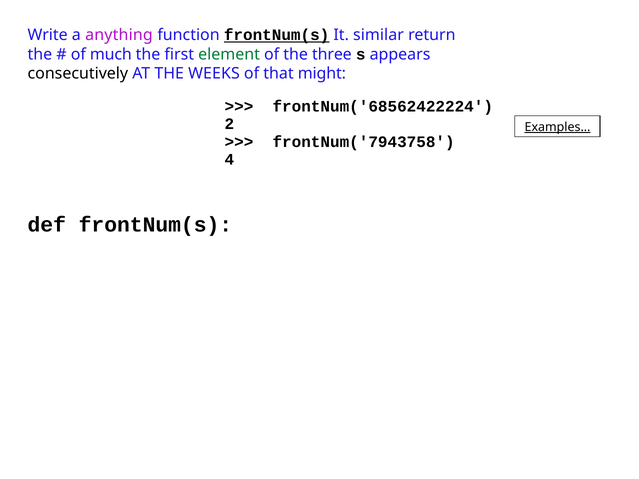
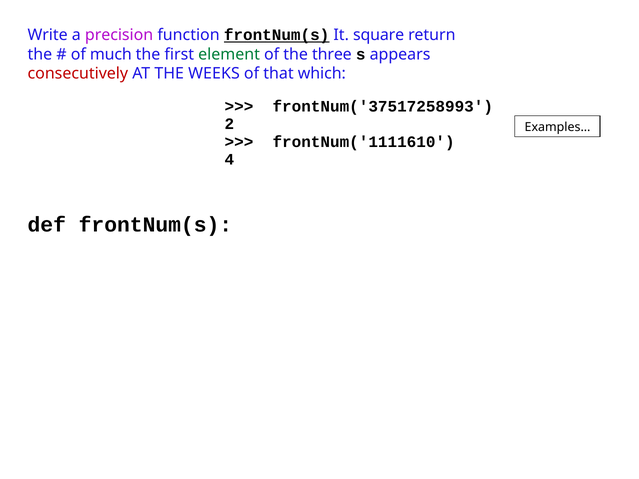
anything: anything -> precision
similar: similar -> square
consecutively colour: black -> red
might: might -> which
frontNum('68562422224: frontNum('68562422224 -> frontNum('37517258993
Examples… underline: present -> none
frontNum('7943758: frontNum('7943758 -> frontNum('1111610
